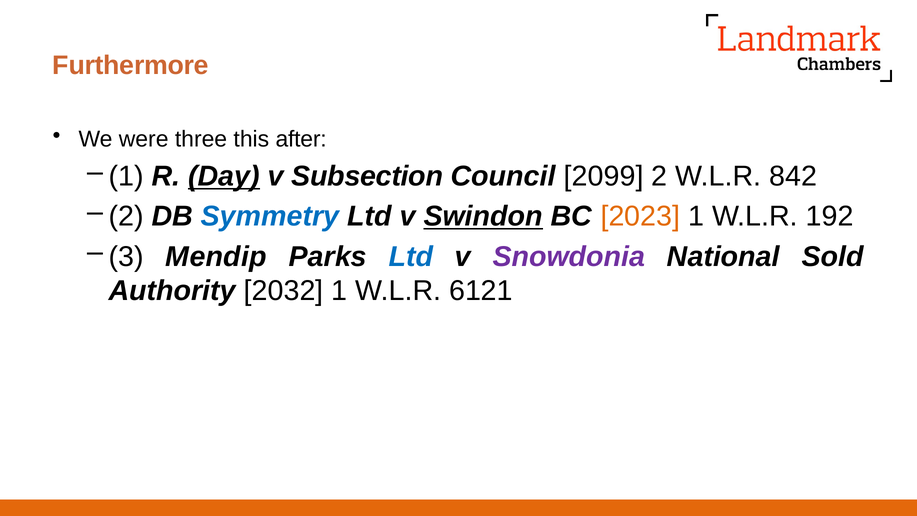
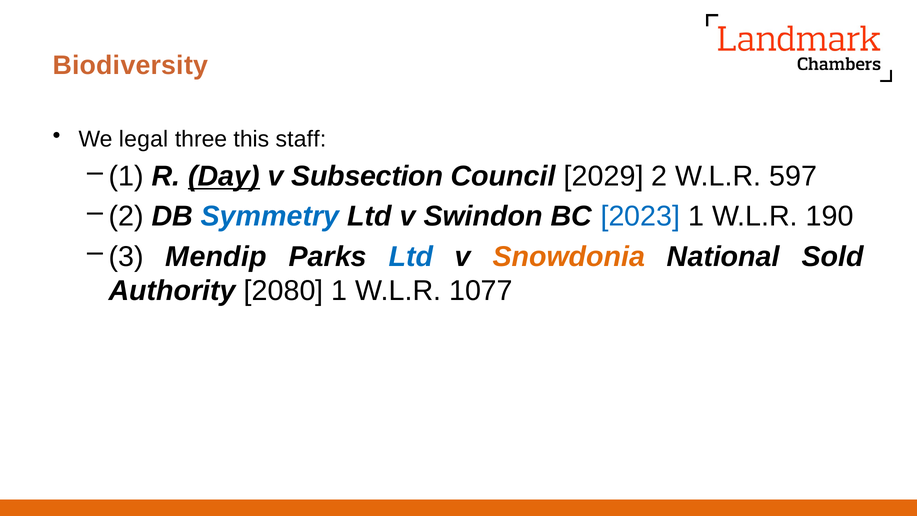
Furthermore: Furthermore -> Biodiversity
were: were -> legal
after: after -> staff
2099: 2099 -> 2029
842: 842 -> 597
Swindon underline: present -> none
2023 colour: orange -> blue
192: 192 -> 190
Snowdonia colour: purple -> orange
2032: 2032 -> 2080
6121: 6121 -> 1077
